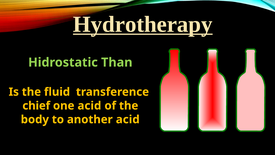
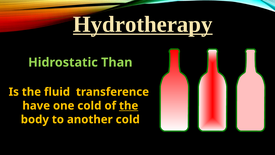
chief: chief -> have
one acid: acid -> cold
the at (129, 105) underline: none -> present
another acid: acid -> cold
